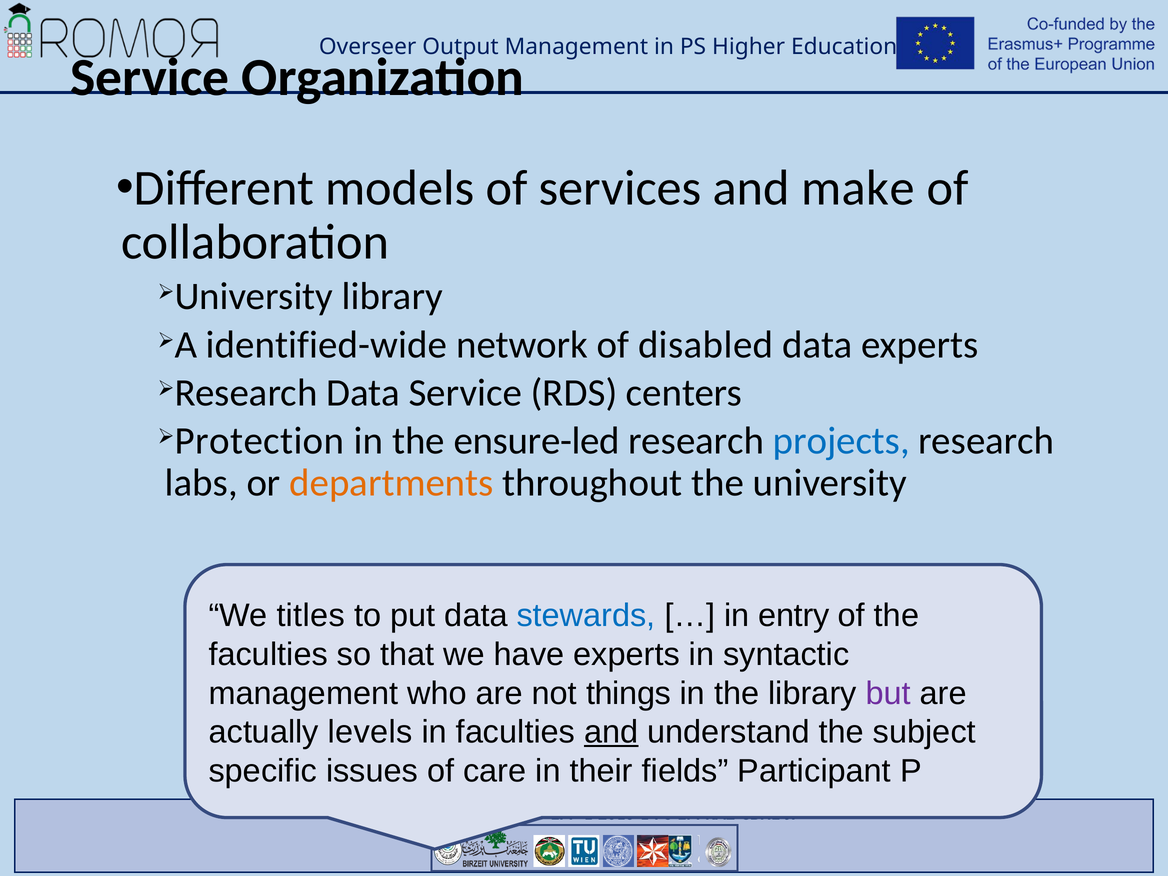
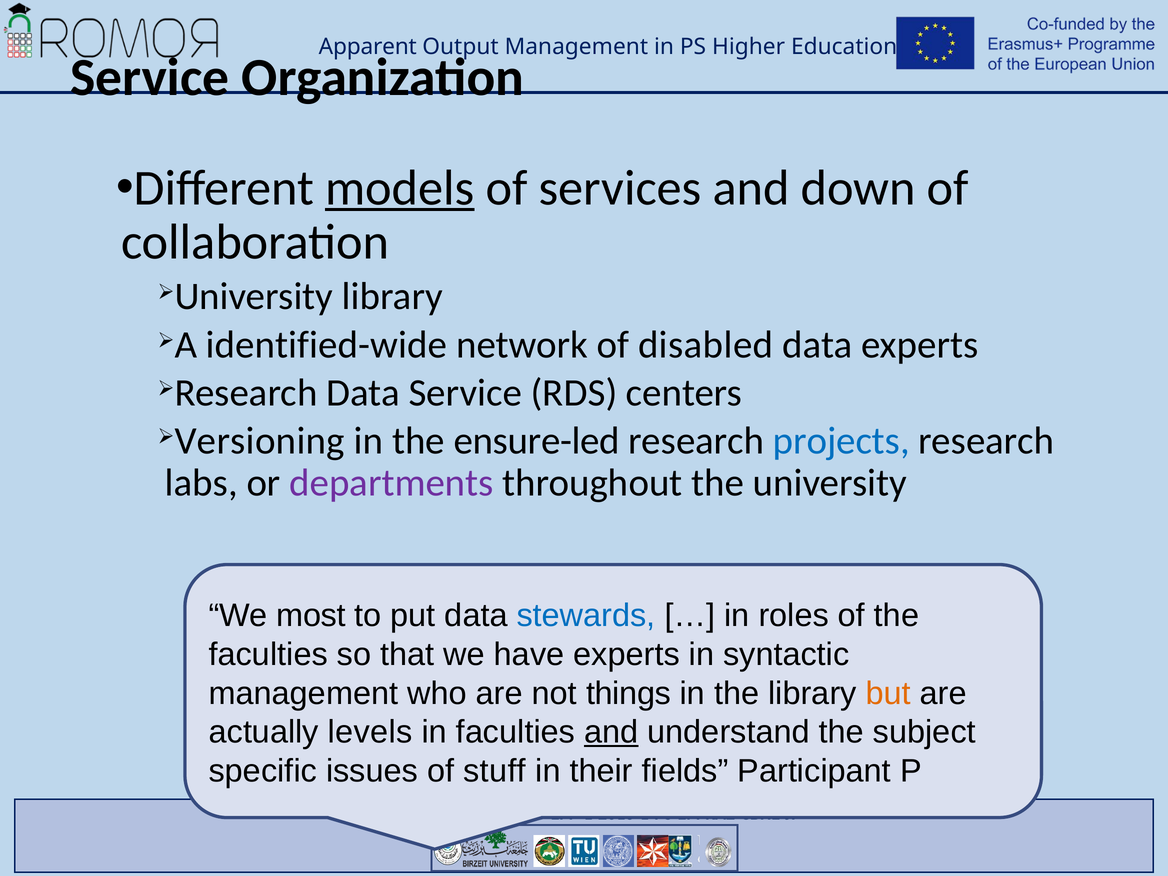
Overseer: Overseer -> Apparent
models underline: none -> present
make: make -> down
Protection: Protection -> Versioning
departments colour: orange -> purple
titles: titles -> most
entry: entry -> roles
but colour: purple -> orange
care: care -> stuff
